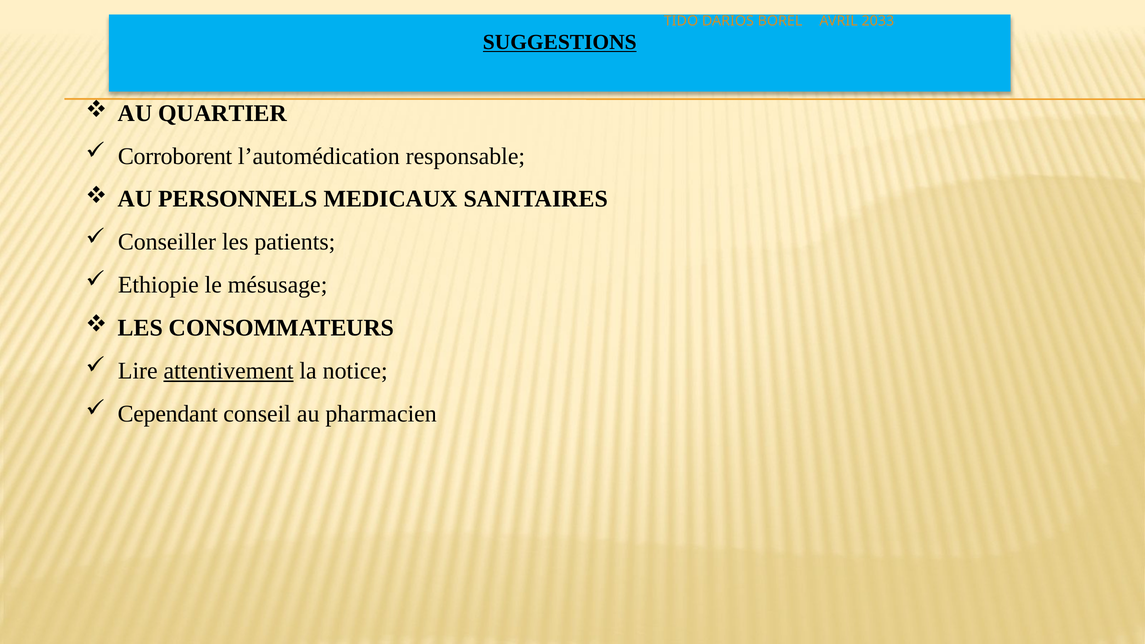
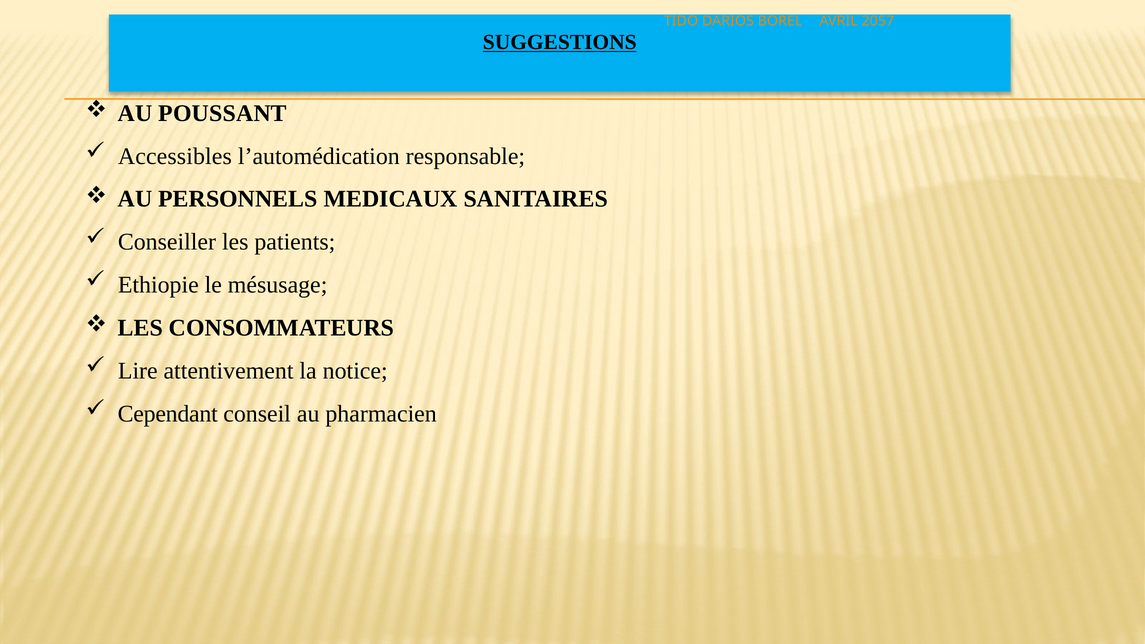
2033: 2033 -> 2057
QUARTIER: QUARTIER -> POUSSANT
Corroborent: Corroborent -> Accessibles
attentivement underline: present -> none
